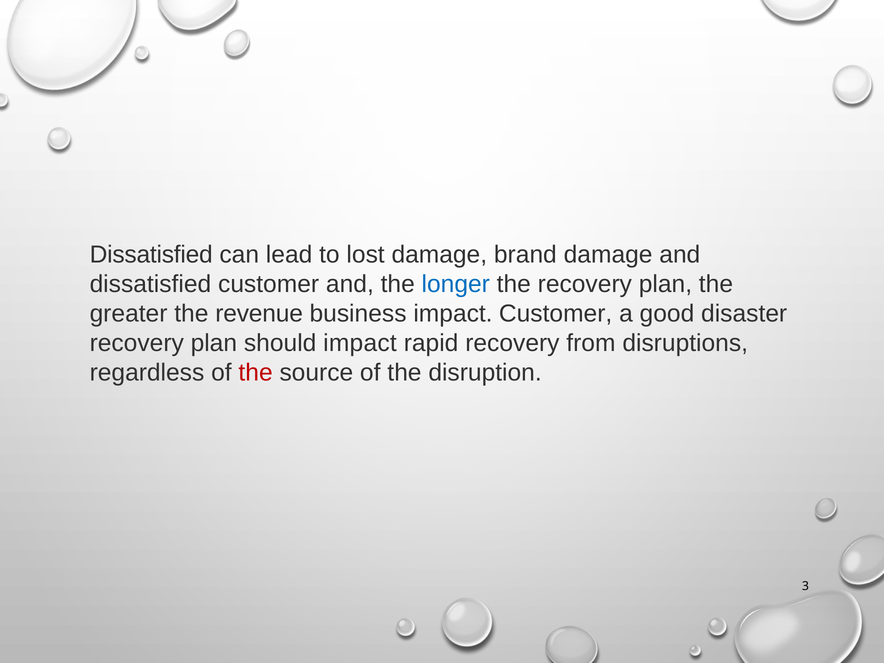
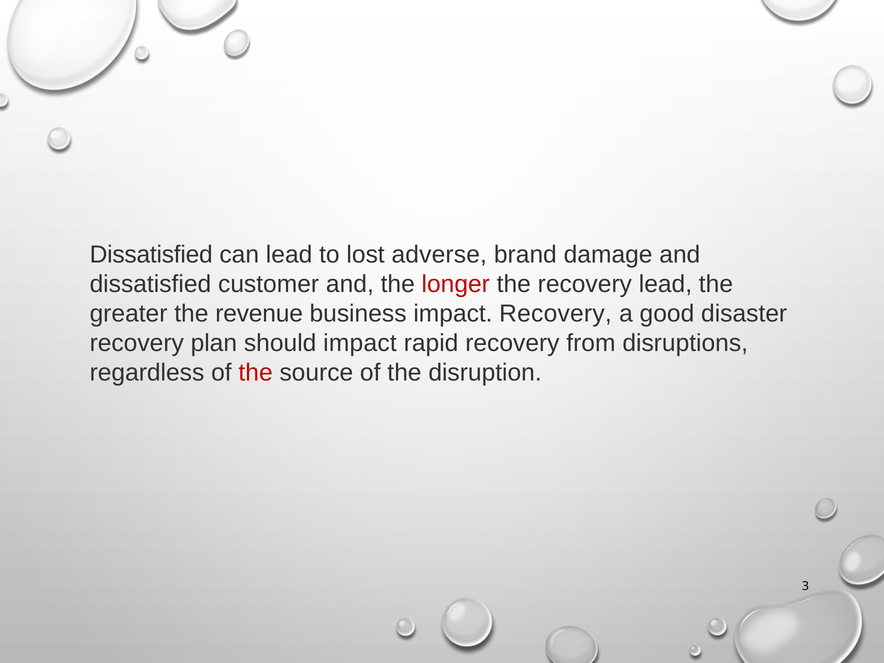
lost damage: damage -> adverse
longer colour: blue -> red
the recovery plan: plan -> lead
impact Customer: Customer -> Recovery
